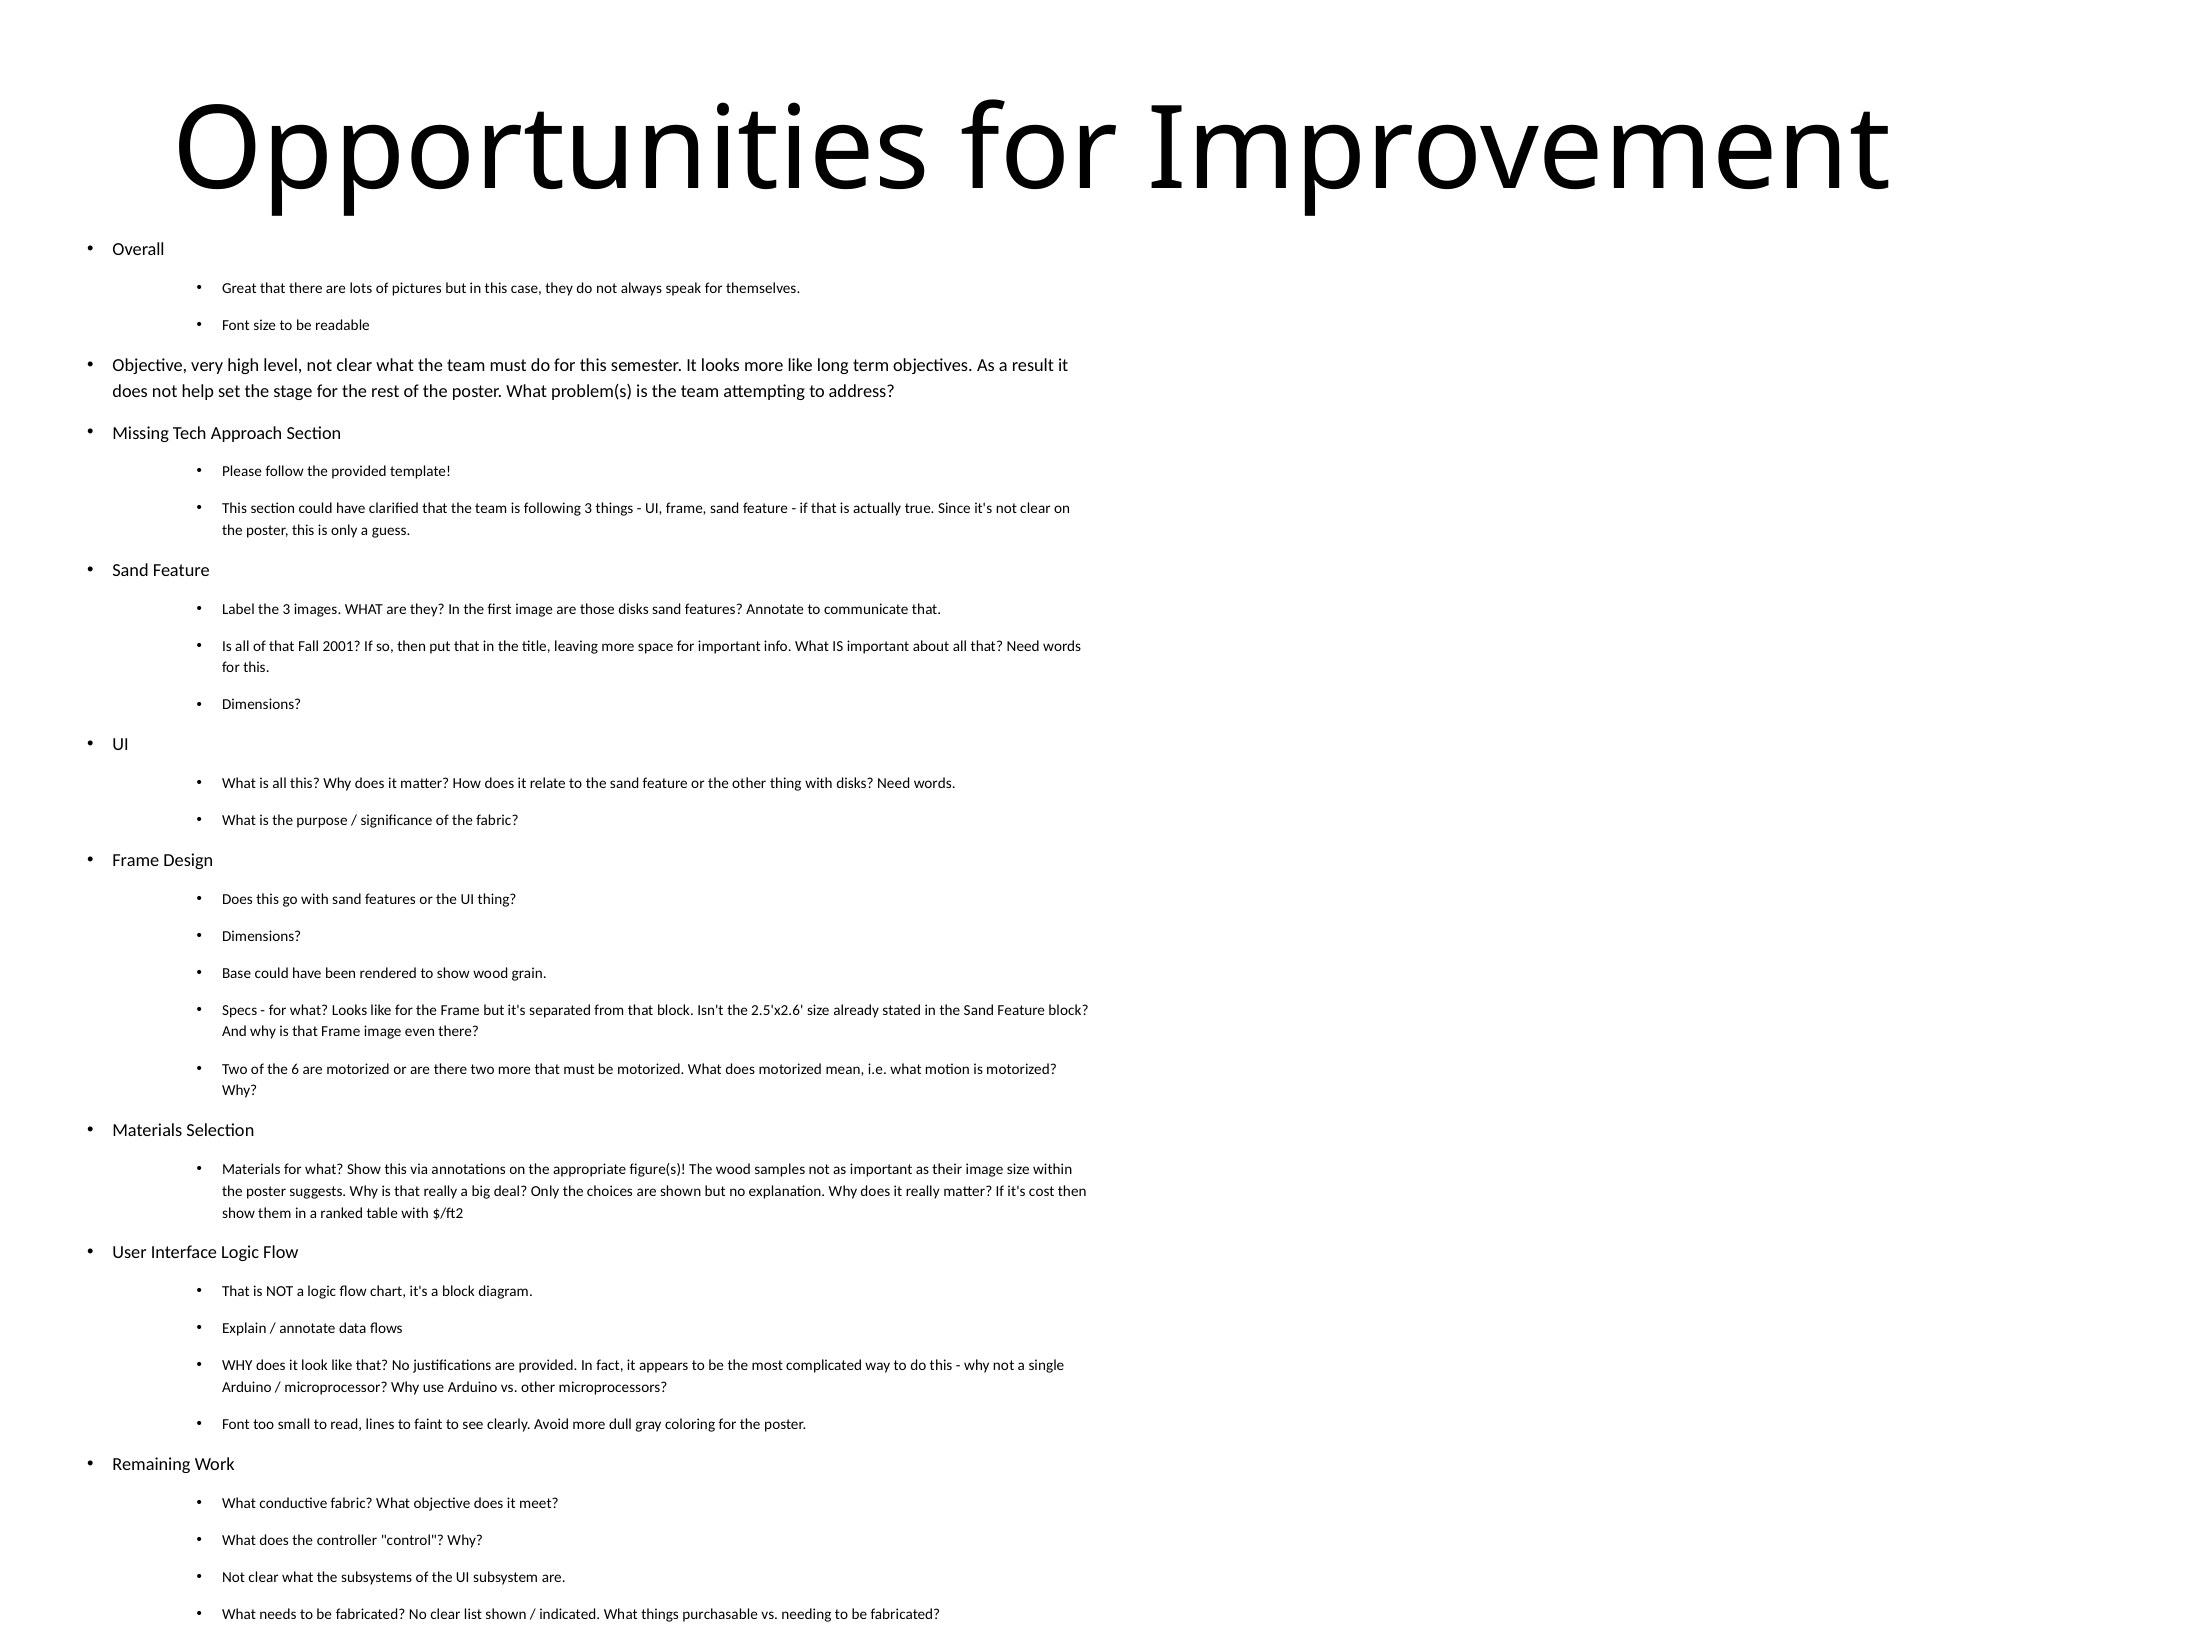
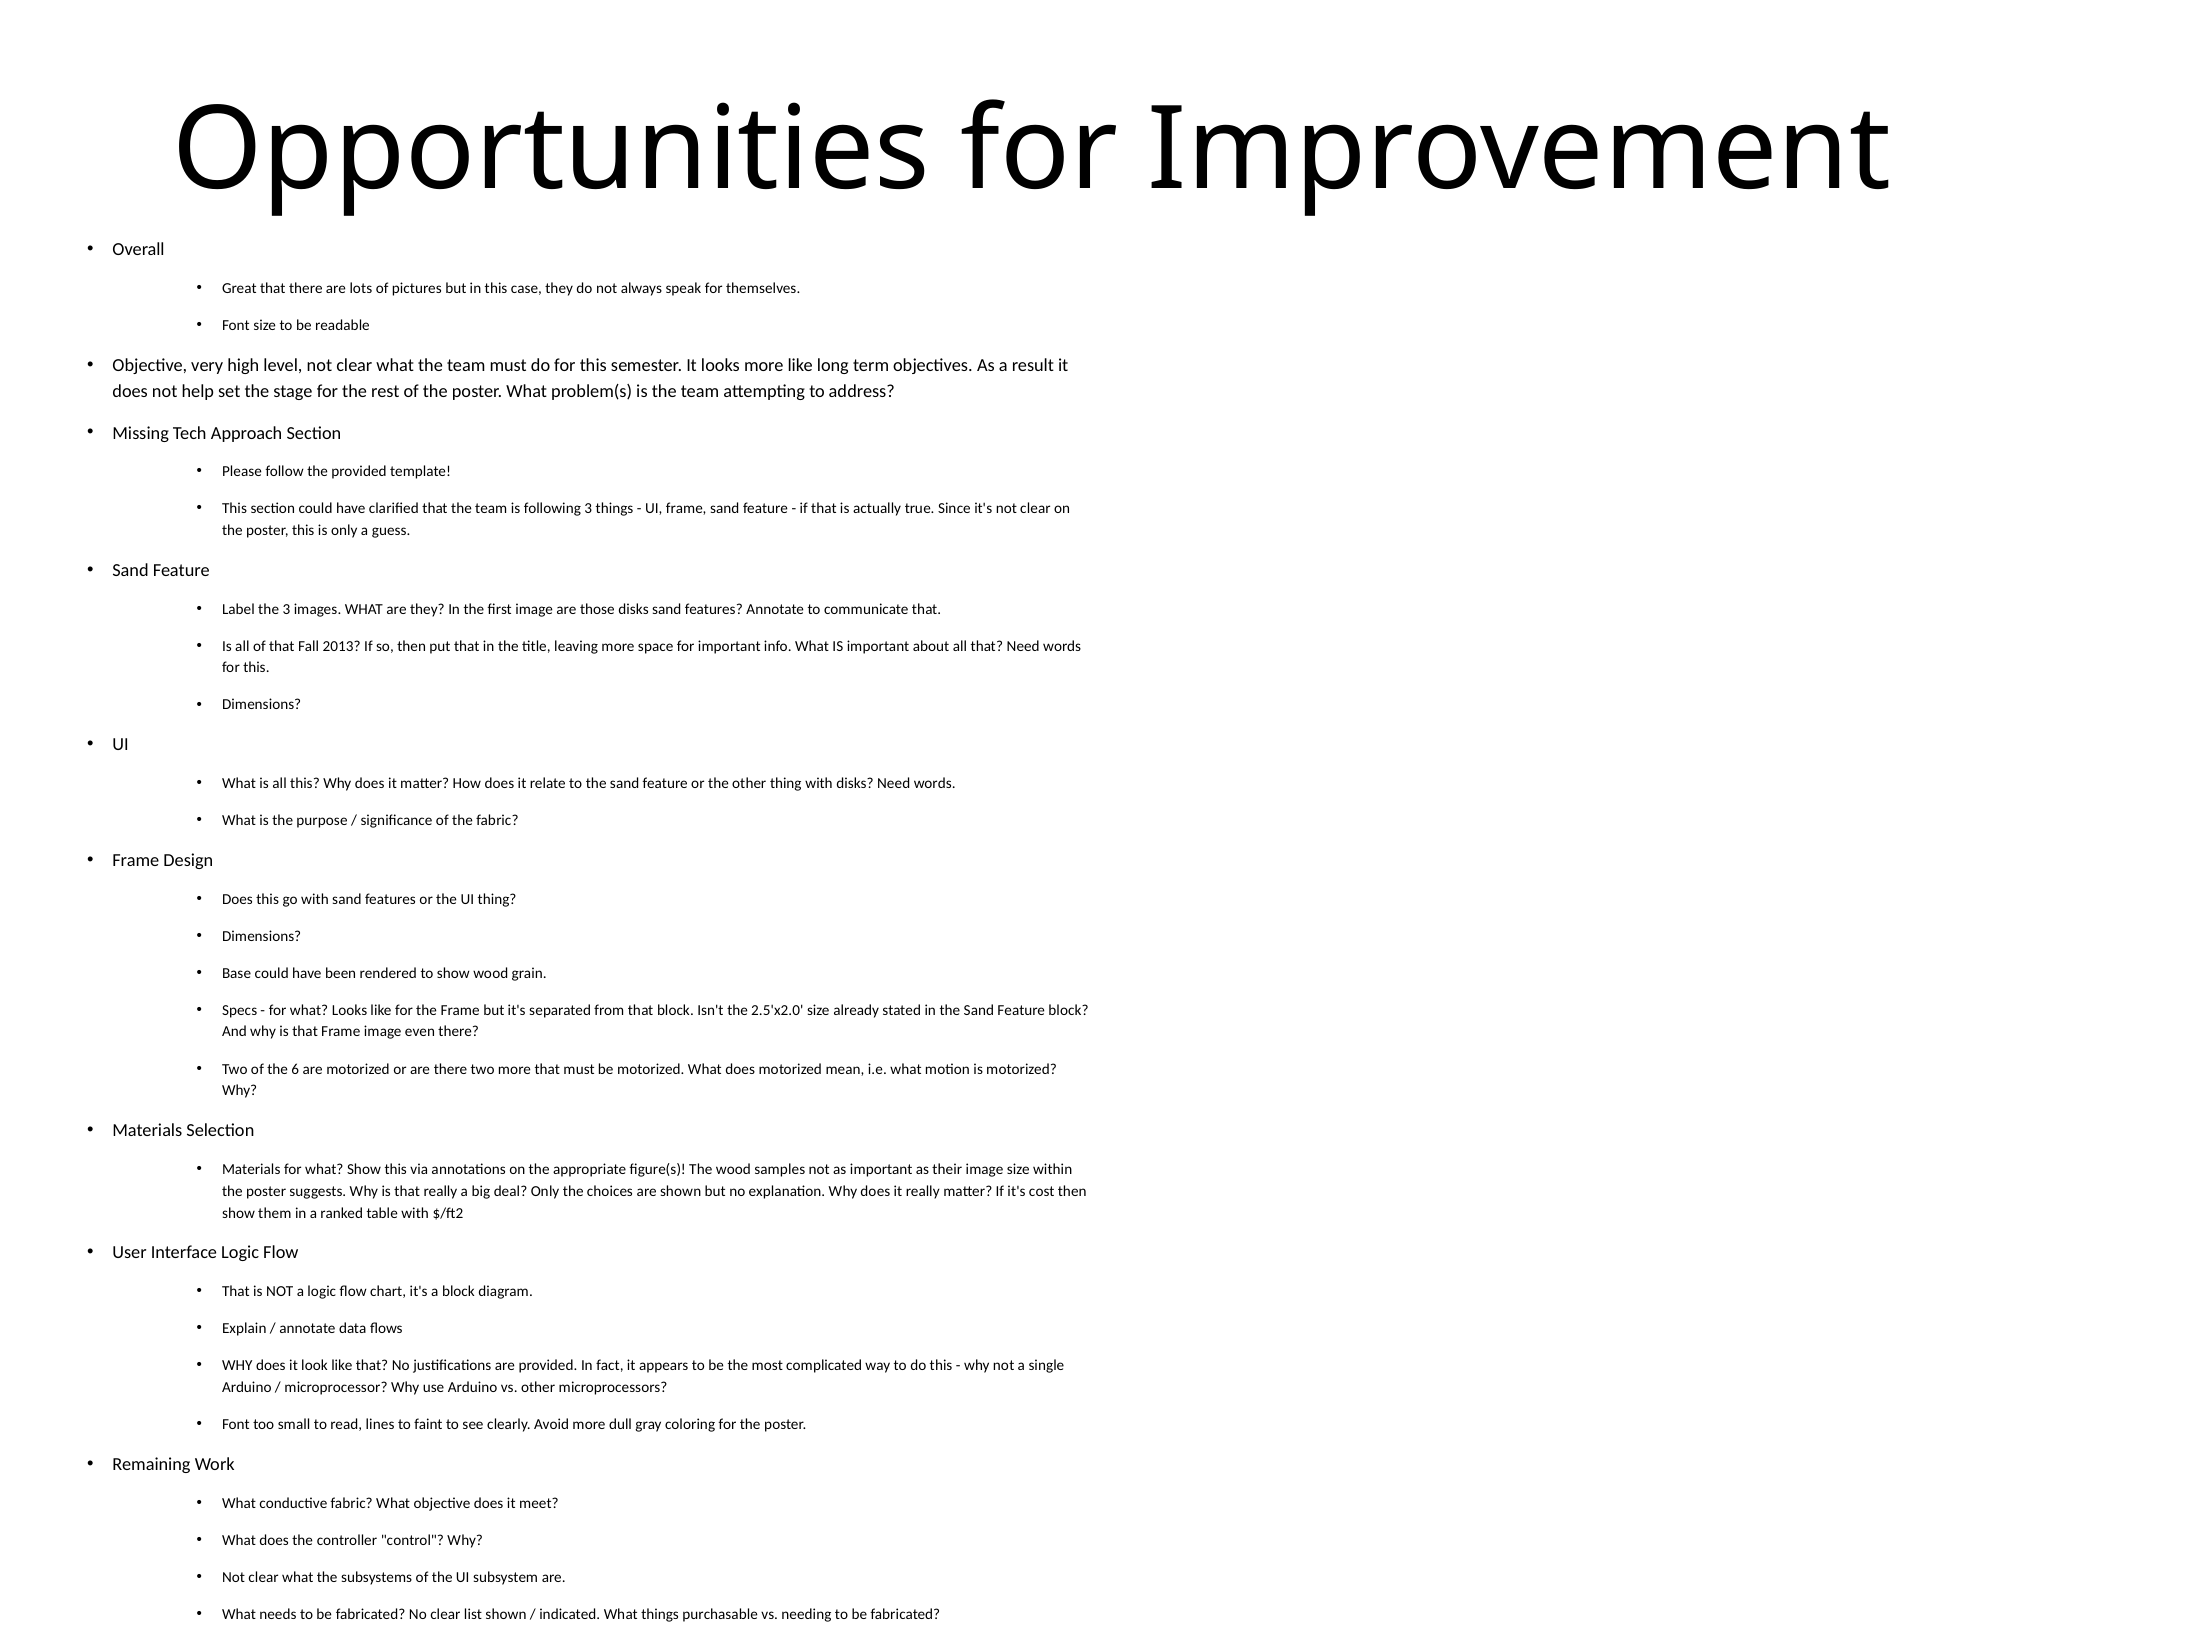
2001: 2001 -> 2013
2.5'x2.6: 2.5'x2.6 -> 2.5'x2.0
